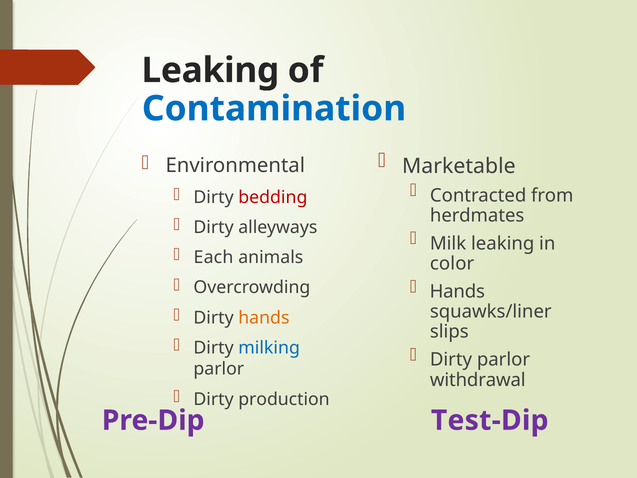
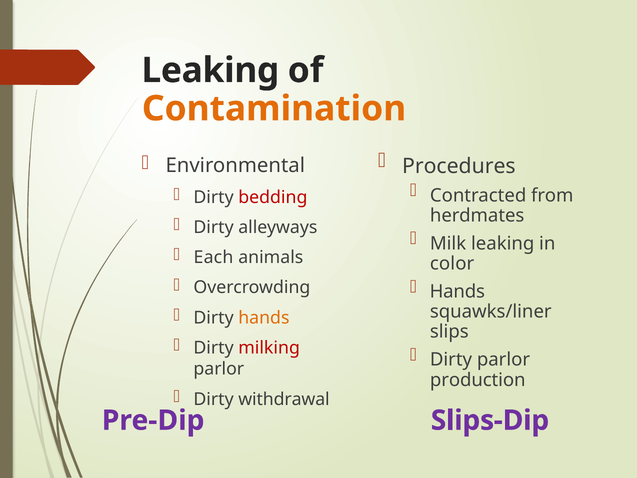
Contamination colour: blue -> orange
Marketable: Marketable -> Procedures
milking colour: blue -> red
withdrawal: withdrawal -> production
production: production -> withdrawal
Test-Dip: Test-Dip -> Slips-Dip
